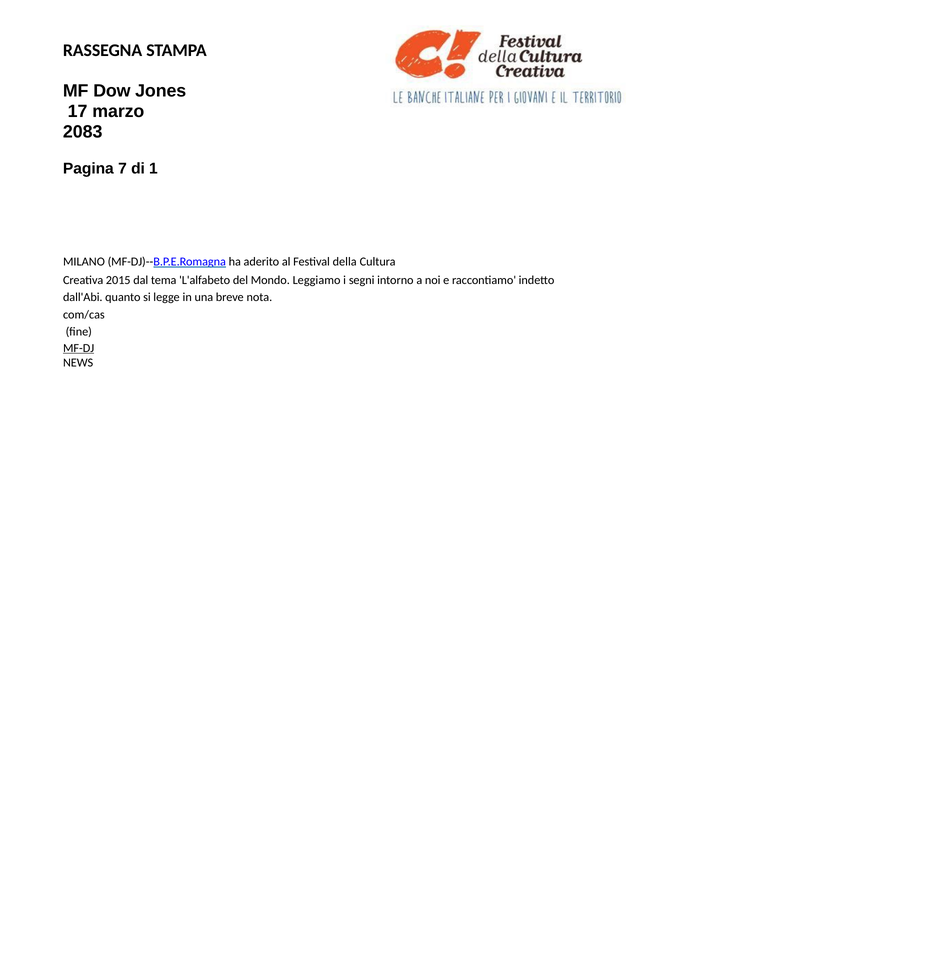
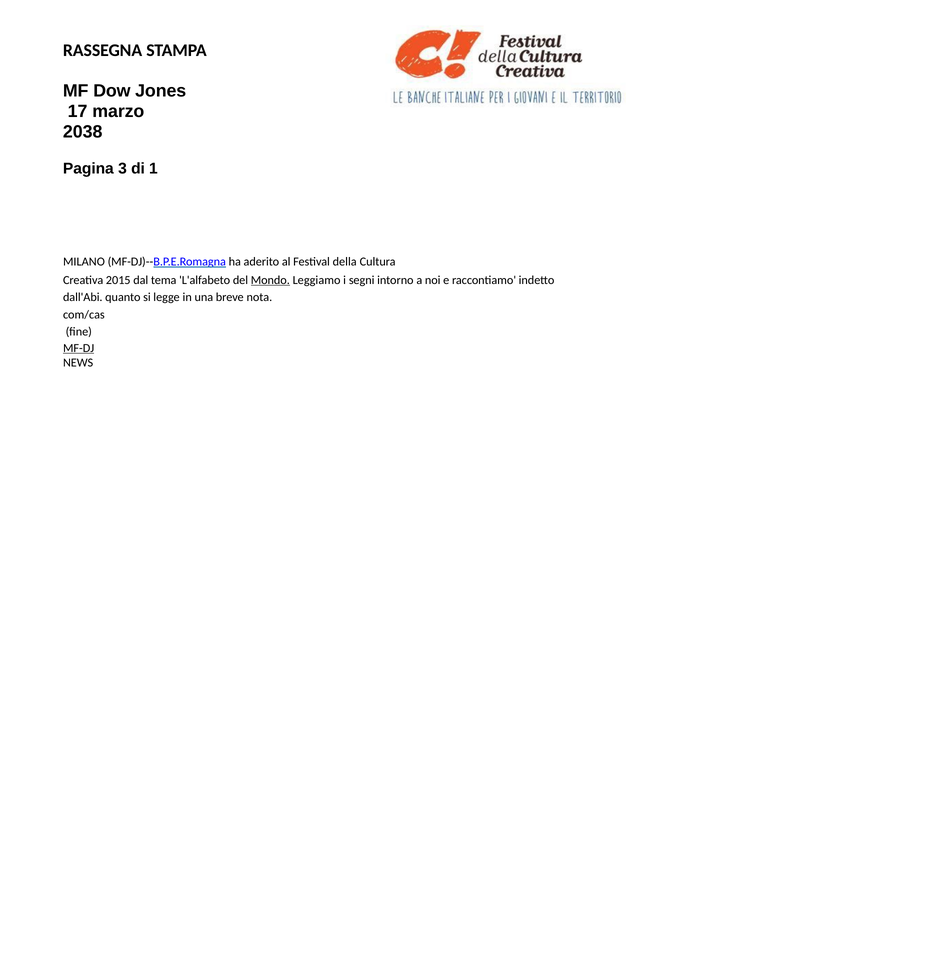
2083: 2083 -> 2038
7: 7 -> 3
Mondo underline: none -> present
